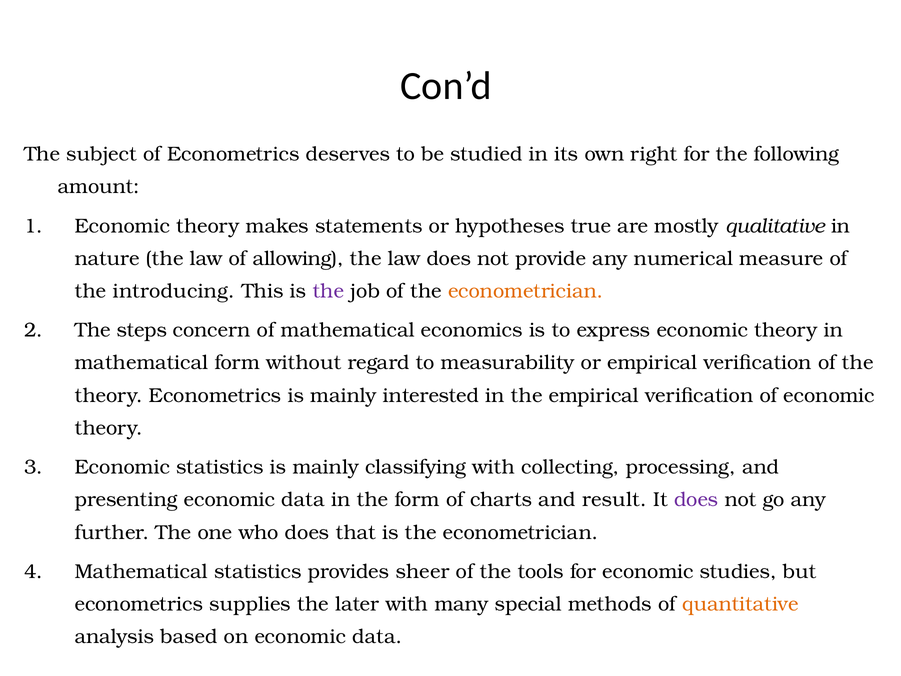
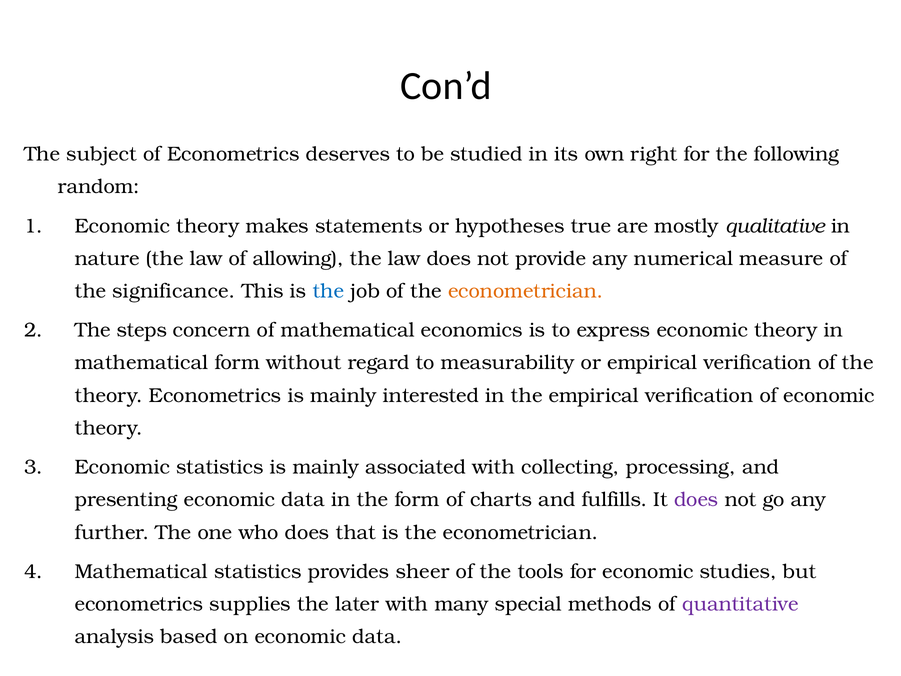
amount: amount -> random
introducing: introducing -> significance
the at (328, 291) colour: purple -> blue
classifying: classifying -> associated
result: result -> fulfills
quantitative colour: orange -> purple
